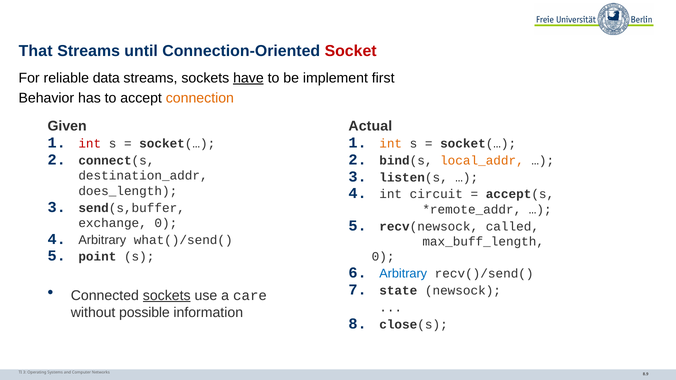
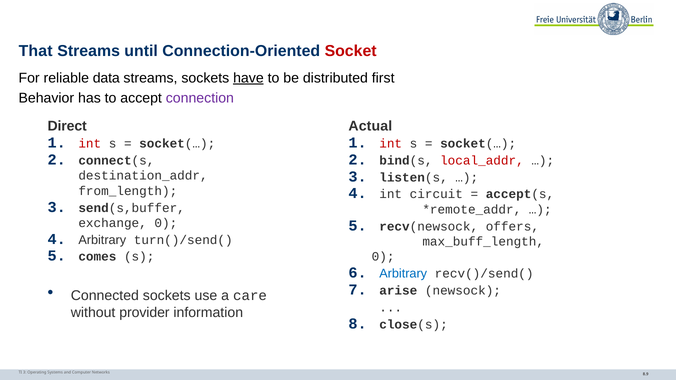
implement: implement -> distributed
connection colour: orange -> purple
Given: Given -> Direct
int at (391, 144) colour: orange -> red
local_addr colour: orange -> red
does_length: does_length -> from_length
called: called -> offers
what()/send(: what()/send( -> turn()/send(
point: point -> comes
state: state -> arise
sockets at (167, 296) underline: present -> none
possible: possible -> provider
